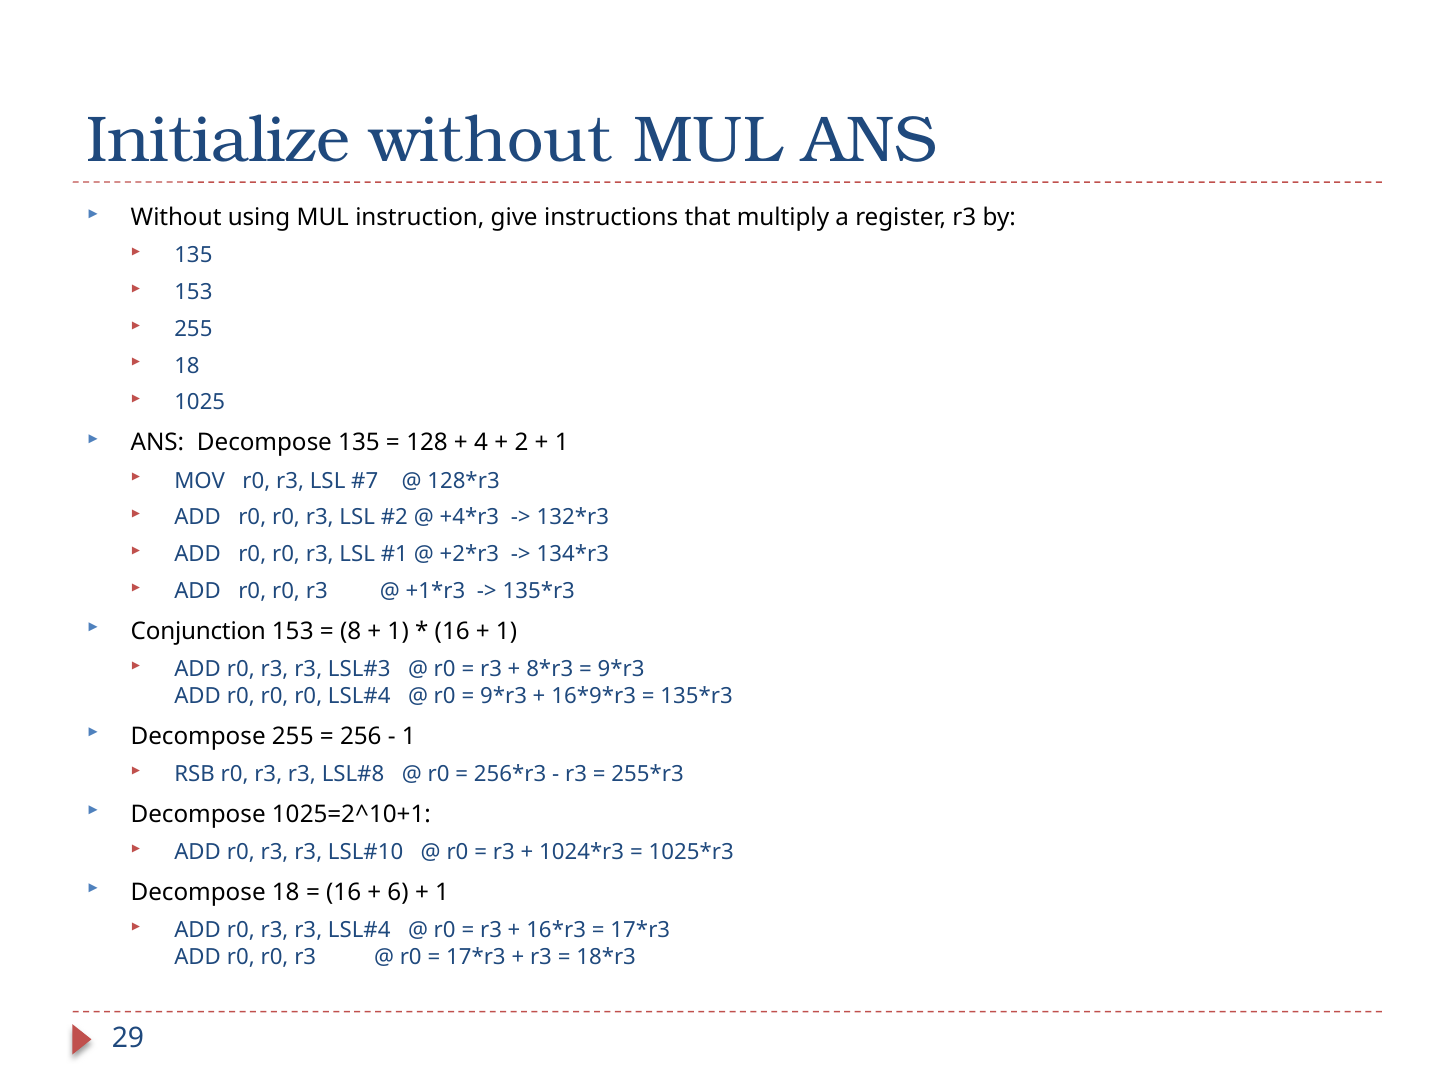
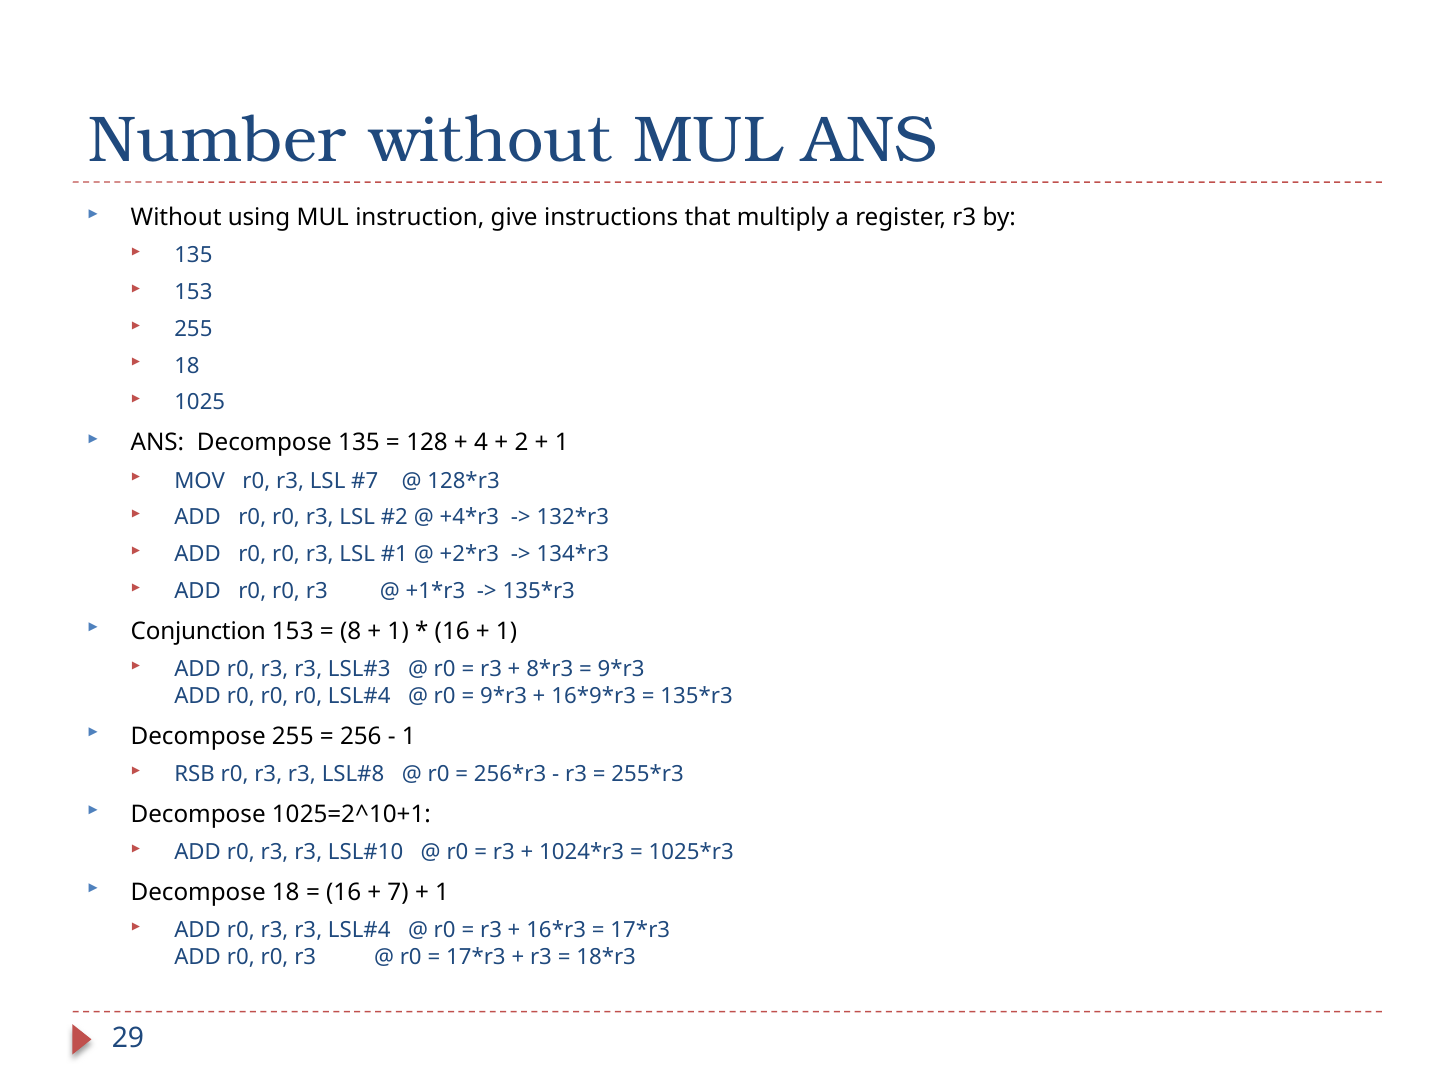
Initialize: Initialize -> Number
6: 6 -> 7
